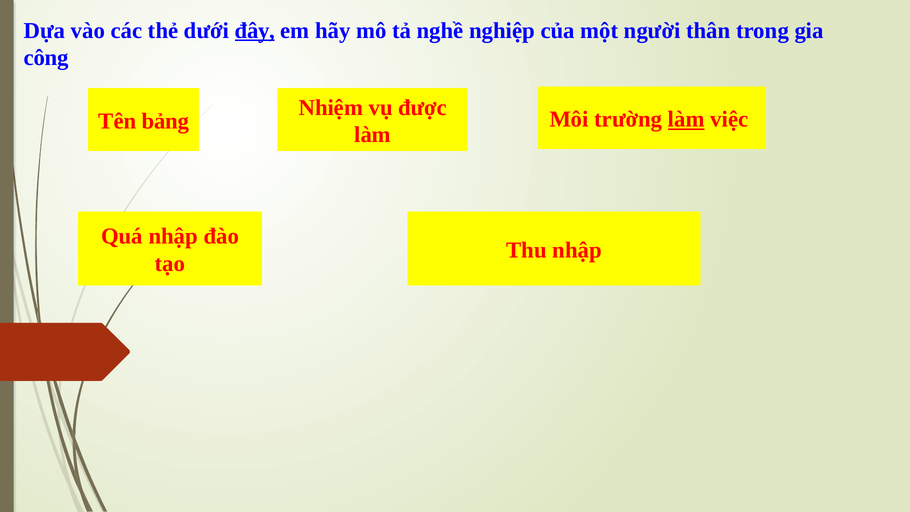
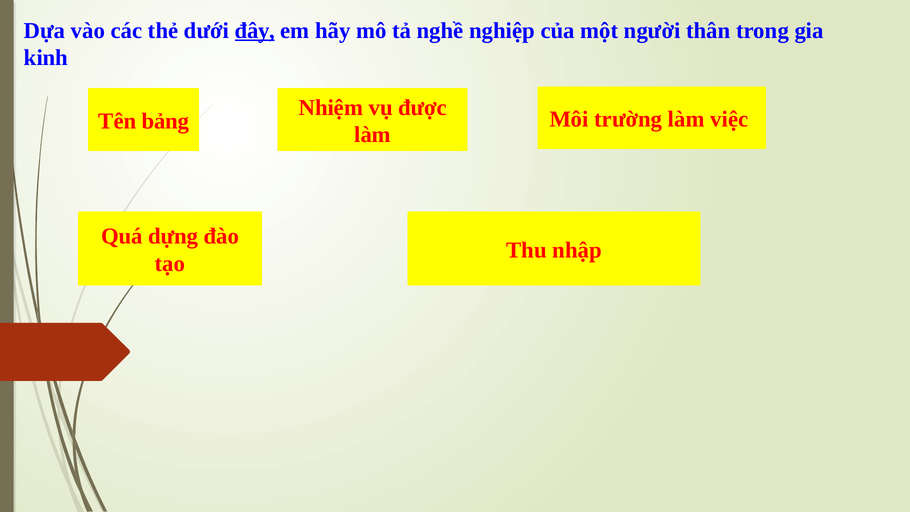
công: công -> kinh
làm at (686, 119) underline: present -> none
Quá nhập: nhập -> dựng
